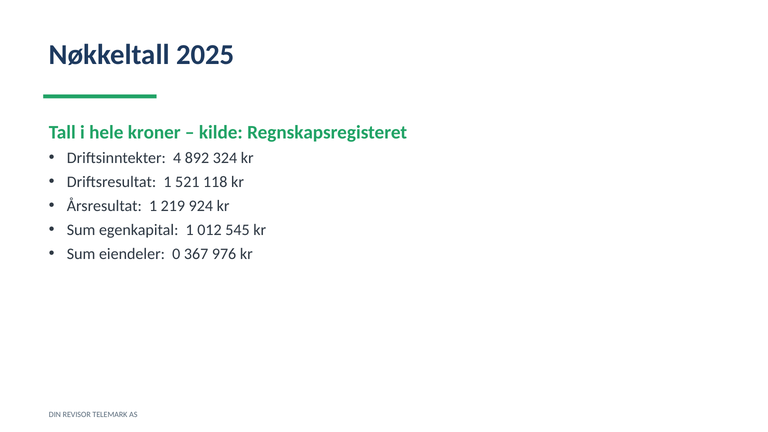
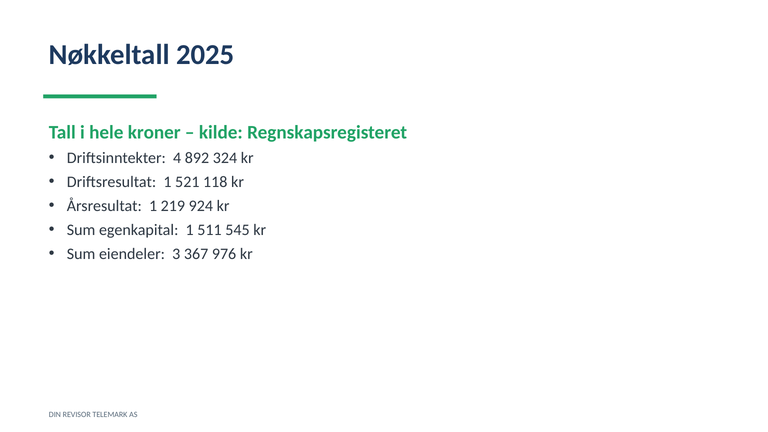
012: 012 -> 511
0: 0 -> 3
